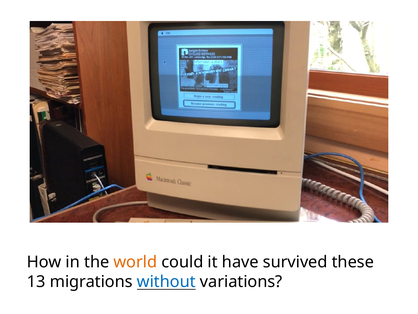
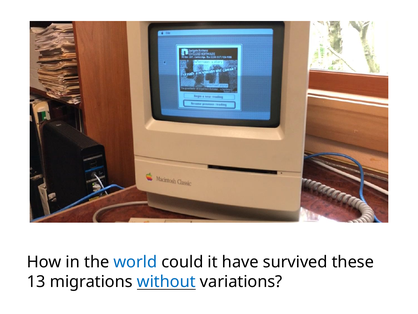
world colour: orange -> blue
